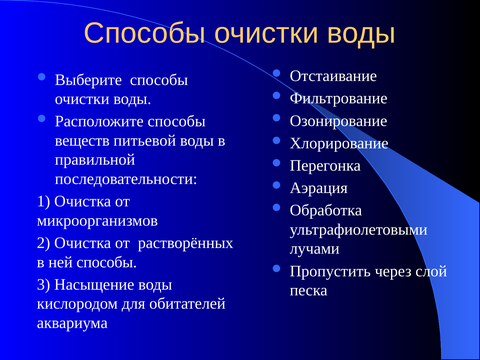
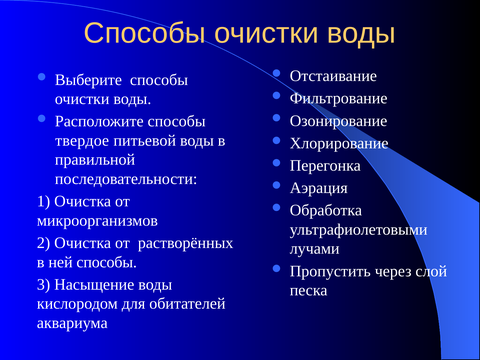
веществ: веществ -> твердое
